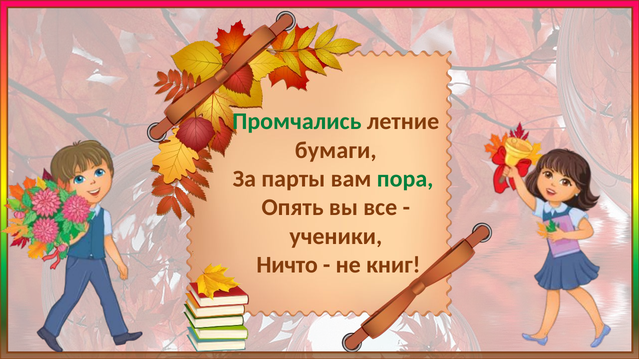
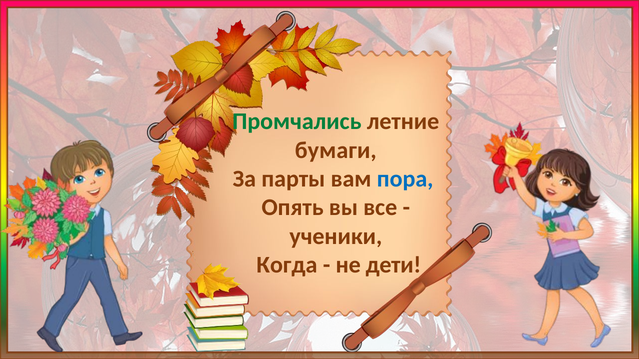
пора colour: green -> blue
Ничто: Ничто -> Когда
книг: книг -> дети
